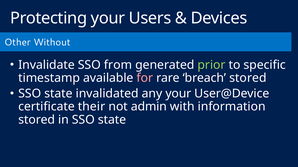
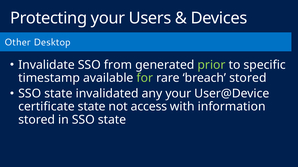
Without: Without -> Desktop
for colour: pink -> light green
certificate their: their -> state
admin: admin -> access
